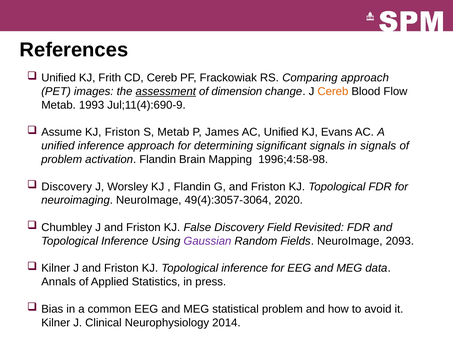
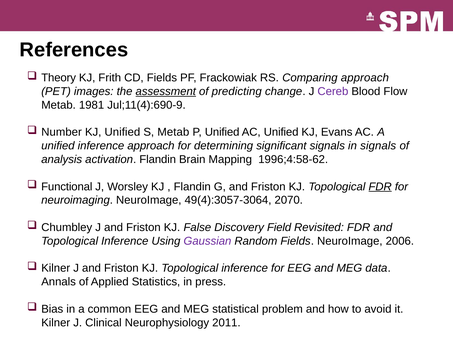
Unified at (59, 78): Unified -> Theory
CD Cereb: Cereb -> Fields
dimension: dimension -> predicting
Cereb at (333, 91) colour: orange -> purple
1993: 1993 -> 1981
Assume: Assume -> Number
KJ Friston: Friston -> Unified
P James: James -> Unified
problem at (62, 159): problem -> analysis
1996;4:58-98: 1996;4:58-98 -> 1996;4:58-62
Discovery at (67, 186): Discovery -> Functional
FDR at (380, 186) underline: none -> present
2020: 2020 -> 2070
2093: 2093 -> 2006
2014: 2014 -> 2011
